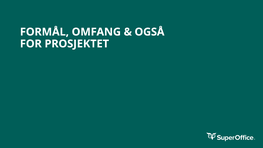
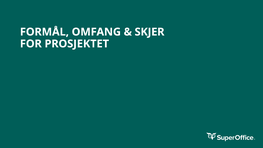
OGSÅ: OGSÅ -> SKJER
